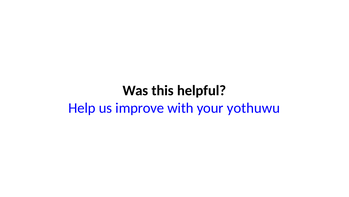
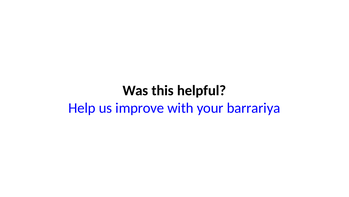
yothuwu: yothuwu -> barrariya
